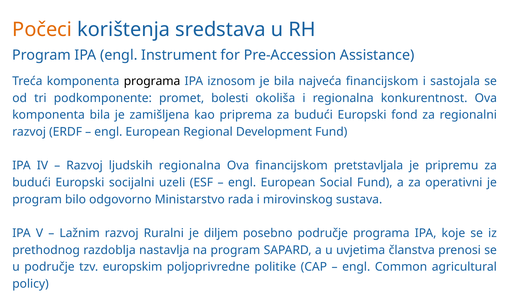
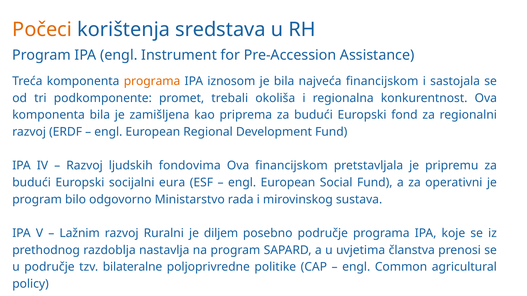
programa at (152, 81) colour: black -> orange
bolesti: bolesti -> trebali
ljudskih regionalna: regionalna -> fondovima
uzeli: uzeli -> eura
europskim: europskim -> bilateralne
